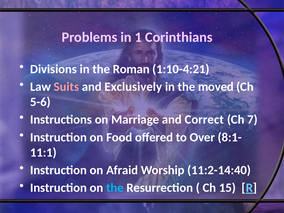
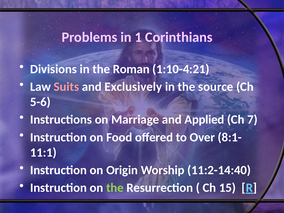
moved: moved -> source
Correct: Correct -> Applied
Afraid: Afraid -> Origin
the at (115, 188) colour: light blue -> light green
